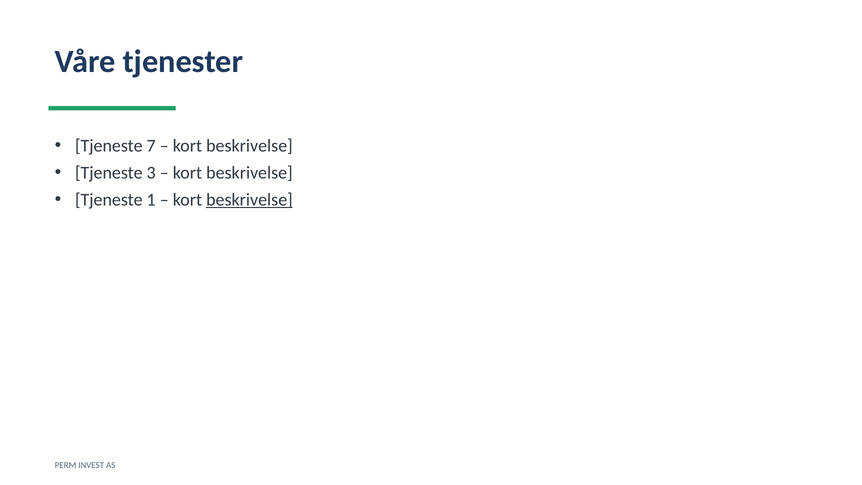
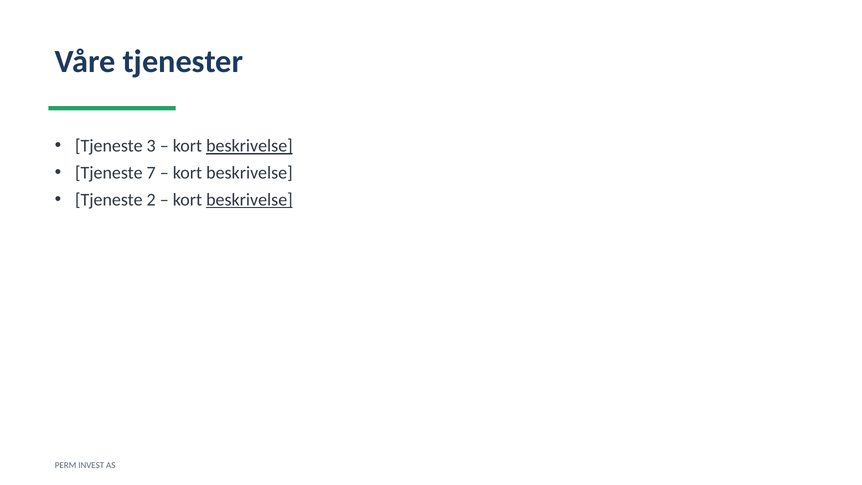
7: 7 -> 3
beskrivelse at (249, 146) underline: none -> present
3: 3 -> 7
1: 1 -> 2
